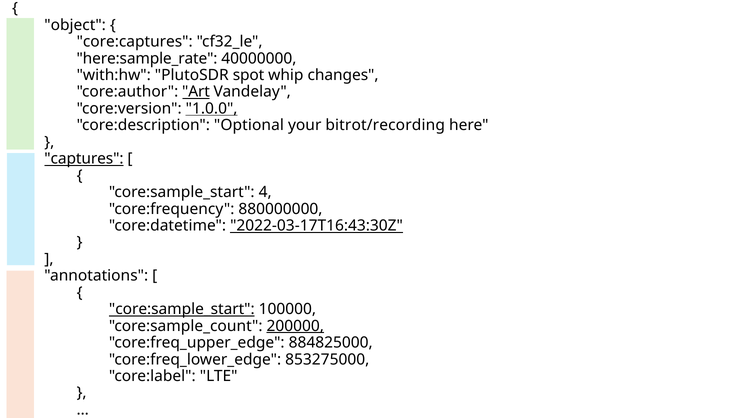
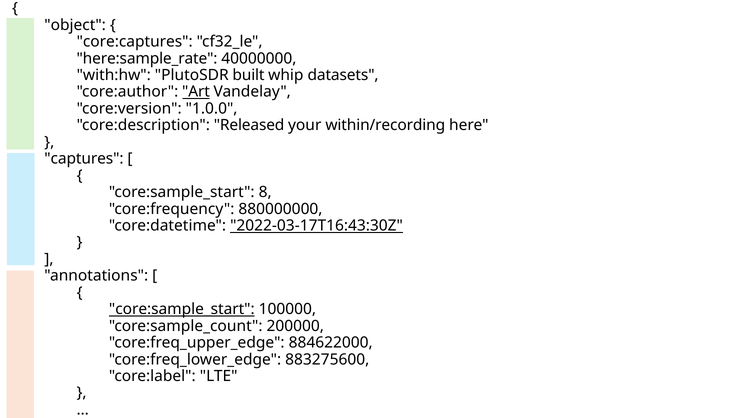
spot: spot -> built
changes: changes -> datasets
1.0.0 underline: present -> none
Optional: Optional -> Released
bitrot/recording: bitrot/recording -> within/recording
captures underline: present -> none
4: 4 -> 8
200000 underline: present -> none
884825000: 884825000 -> 884622000
853275000: 853275000 -> 883275600
